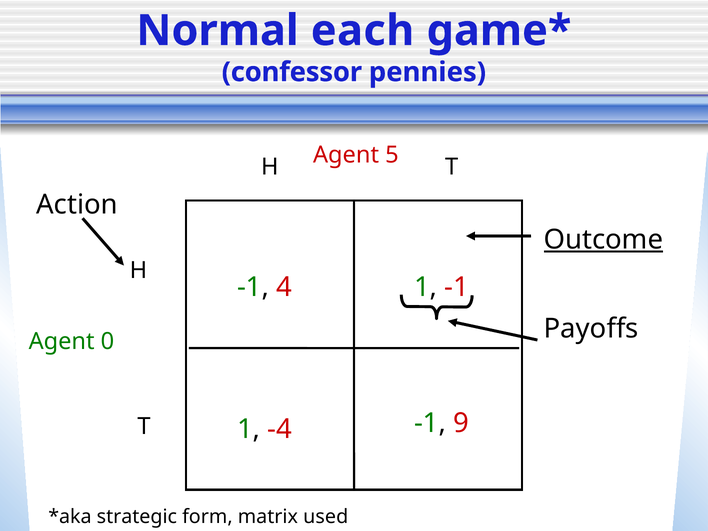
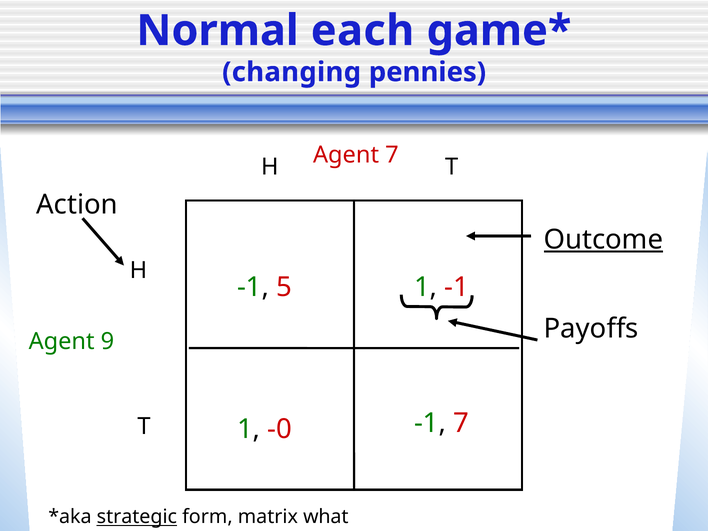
confessor: confessor -> changing
Agent 5: 5 -> 7
4: 4 -> 5
0: 0 -> 9
-1 9: 9 -> 7
-4: -4 -> -0
strategic underline: none -> present
used: used -> what
